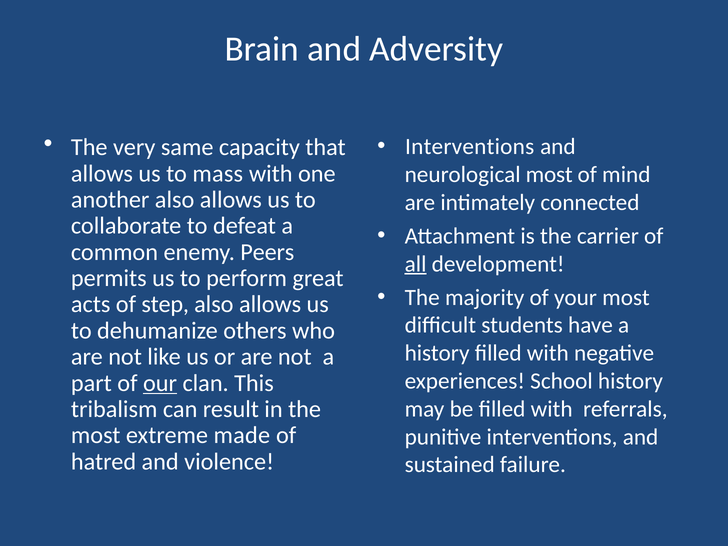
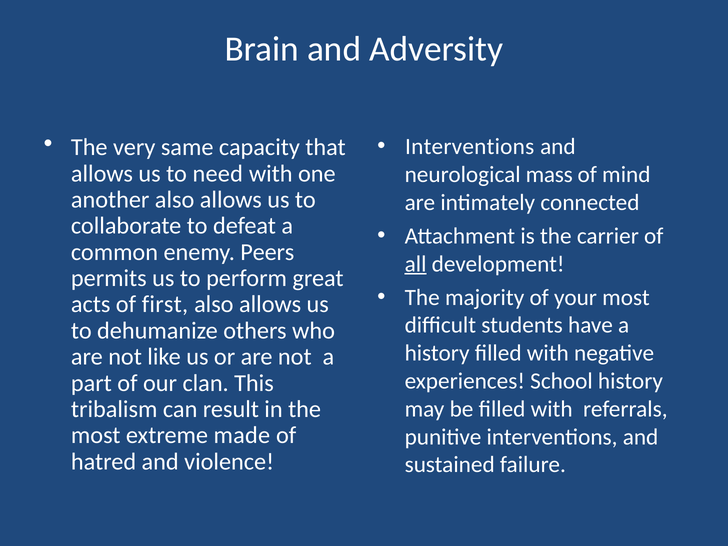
mass: mass -> need
neurological most: most -> mass
step: step -> first
our underline: present -> none
